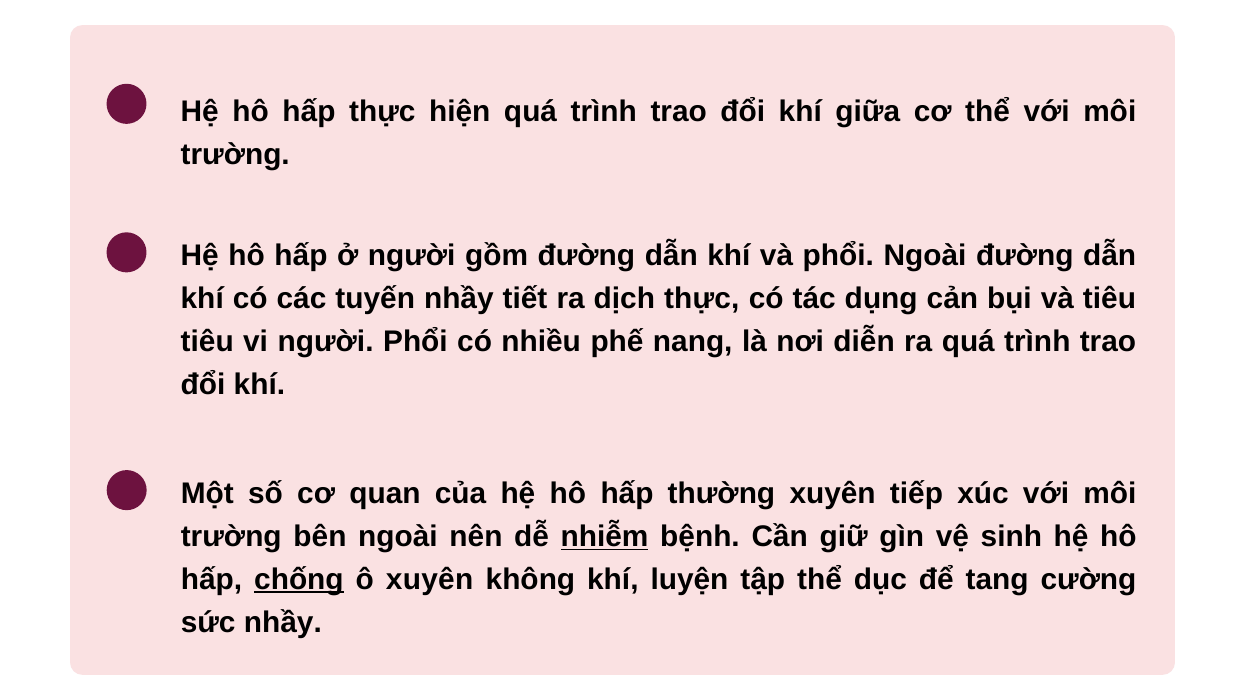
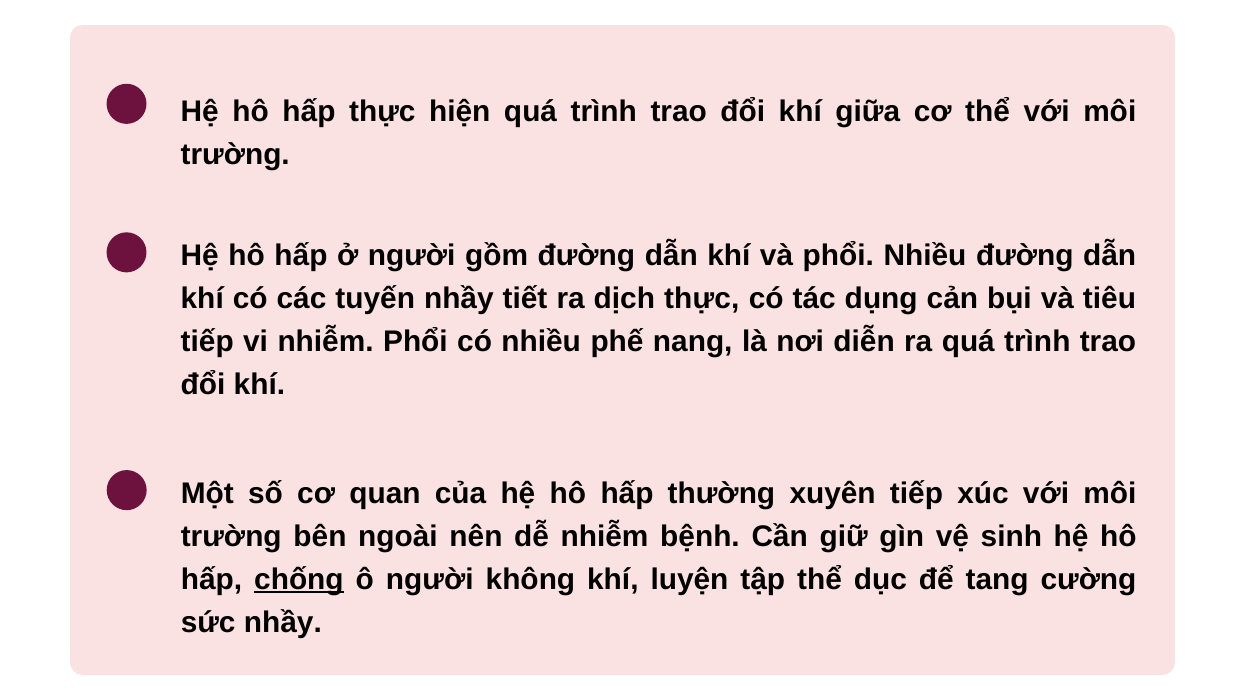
phổi Ngoài: Ngoài -> Nhiều
tiêu at (207, 342): tiêu -> tiếp
vi người: người -> nhiễm
nhiễm at (605, 537) underline: present -> none
ô xuyên: xuyên -> người
